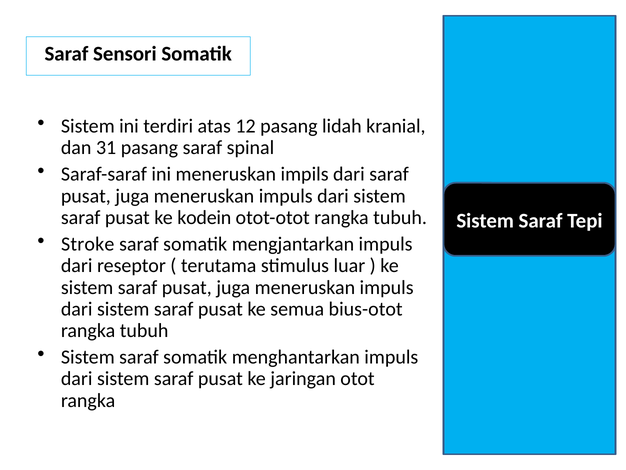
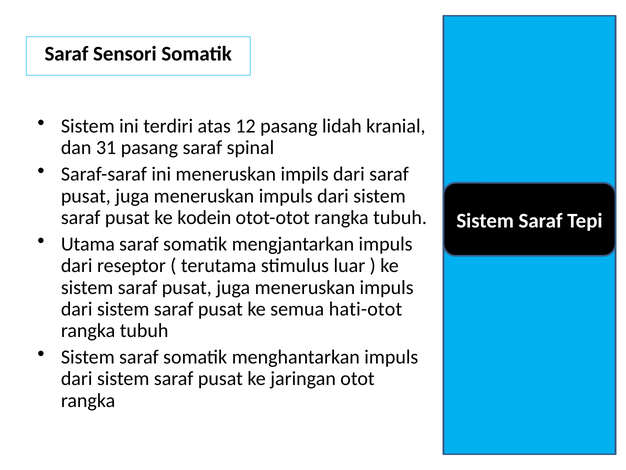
Stroke: Stroke -> Utama
bius-otot: bius-otot -> hati-otot
